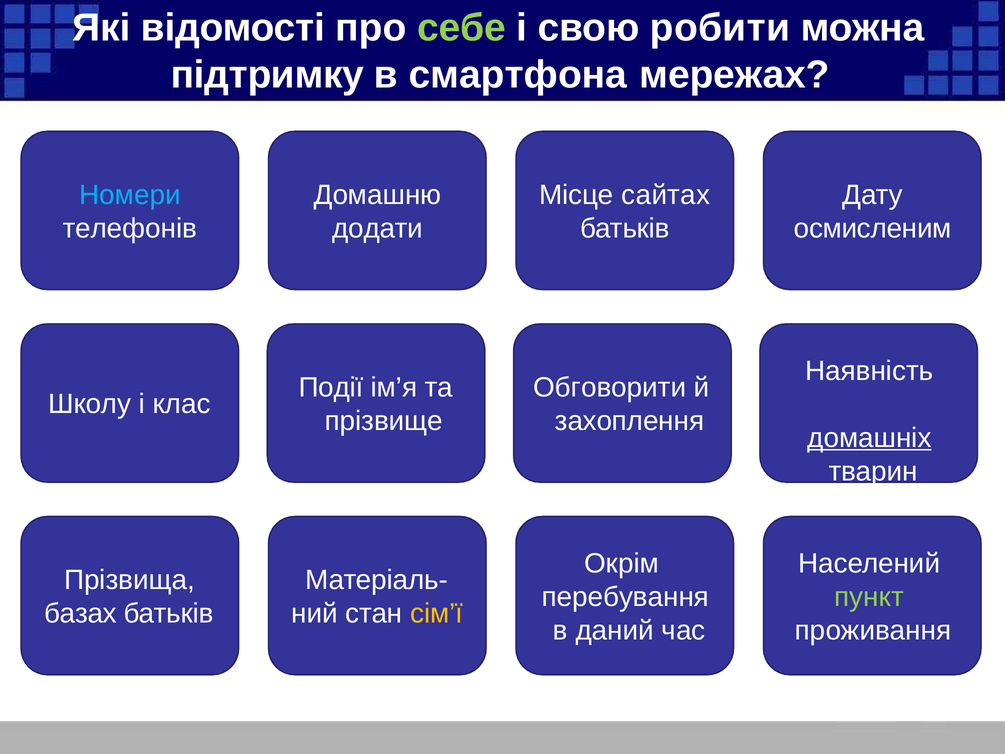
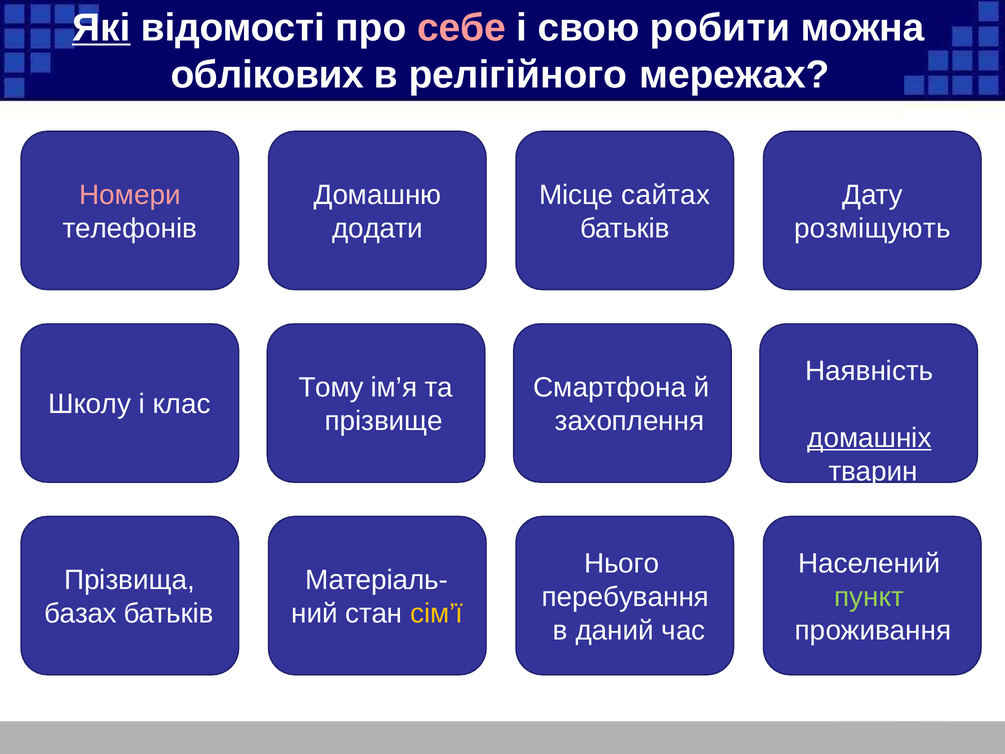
Які underline: none -> present
себе colour: light green -> pink
підтримку: підтримку -> облікових
смартфона: смартфона -> релігійного
Номери colour: light blue -> pink
осмисленим: осмисленим -> розміщують
Події: Події -> Тому
Обговорити: Обговорити -> Смартфона
Окрім: Окрім -> Нього
